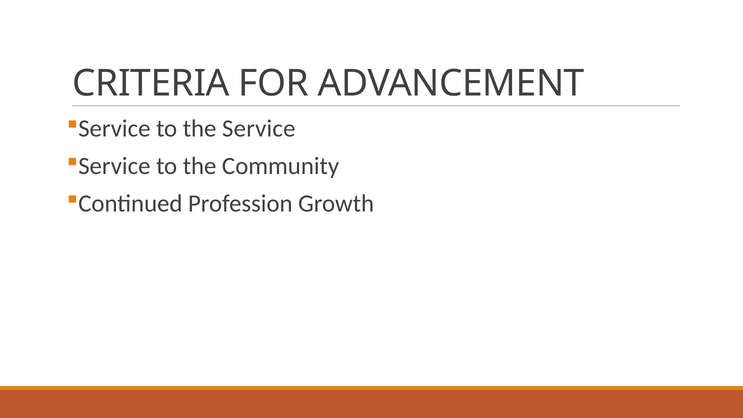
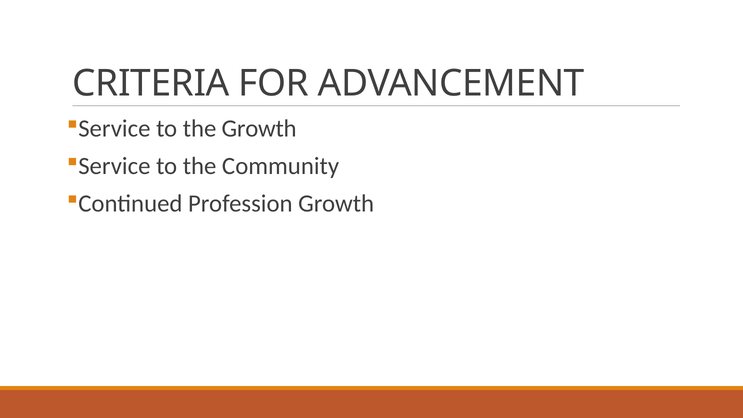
the Service: Service -> Growth
